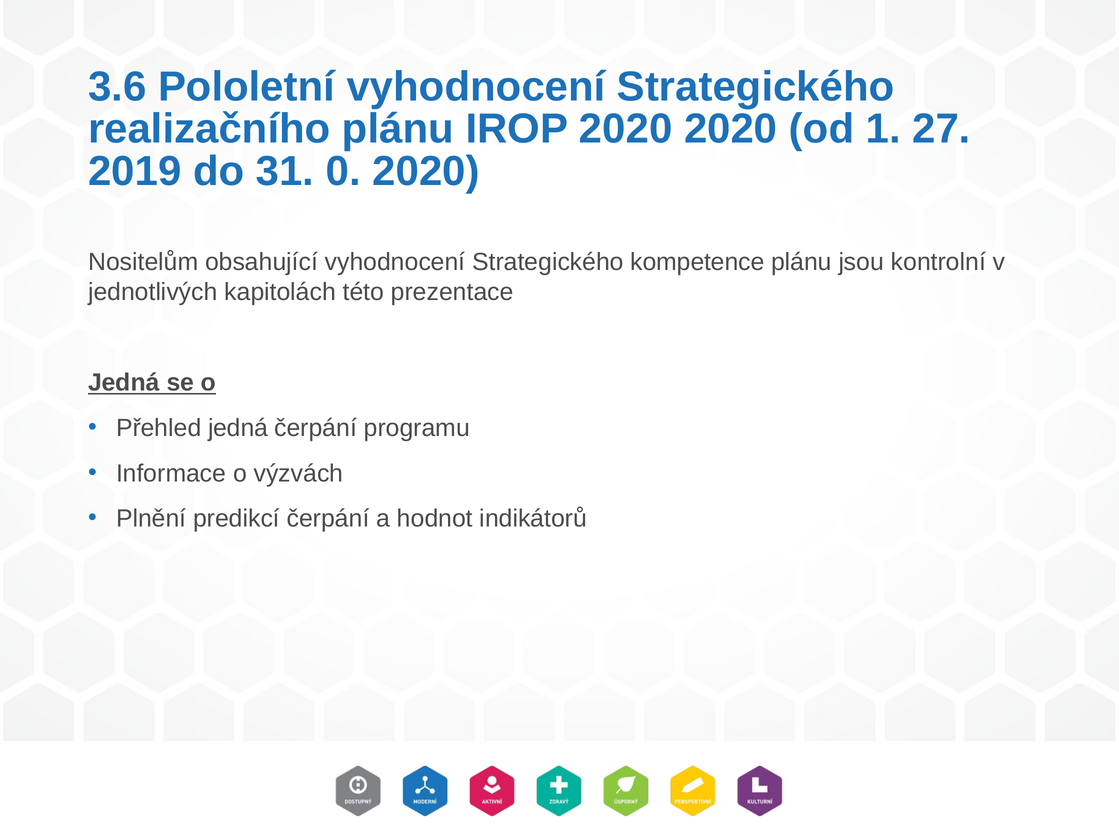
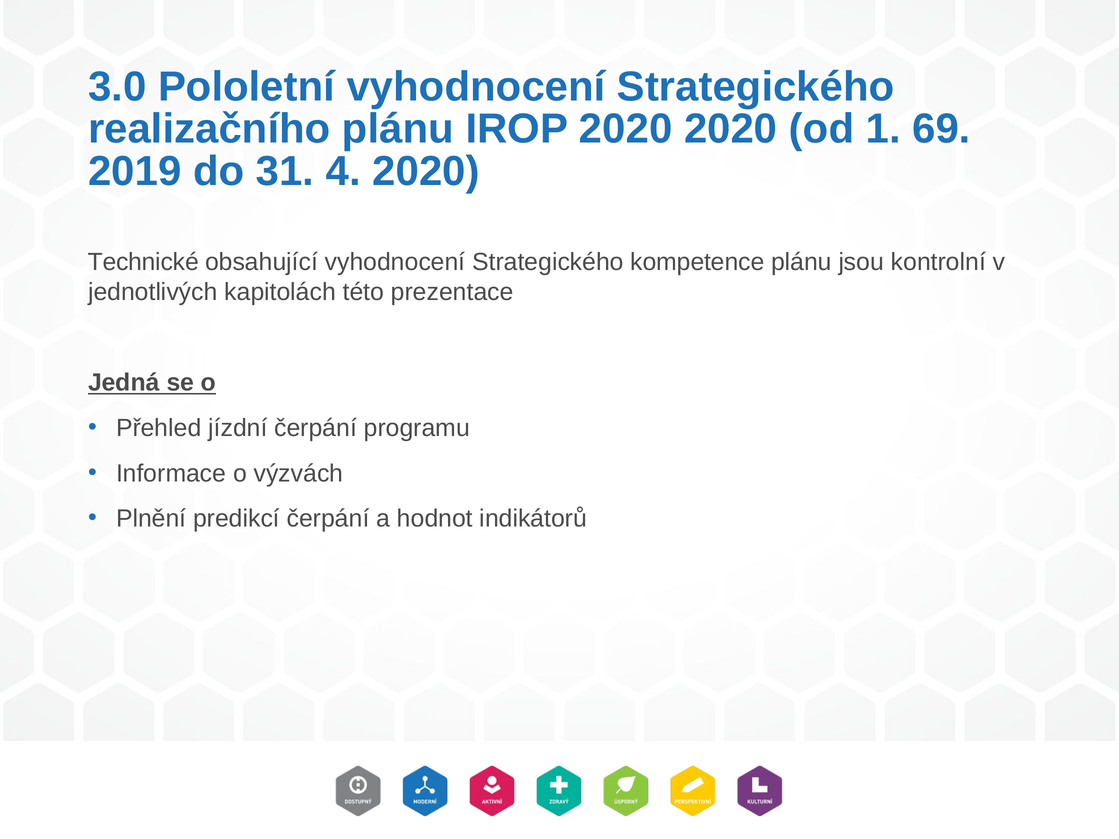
3.6: 3.6 -> 3.0
27: 27 -> 69
0: 0 -> 4
Nositelům: Nositelům -> Technické
Přehled jedná: jedná -> jízdní
